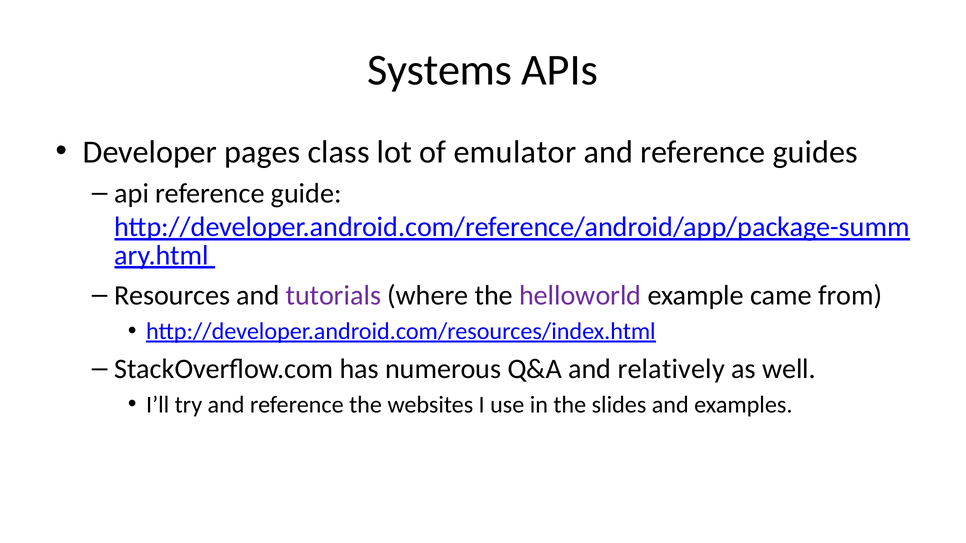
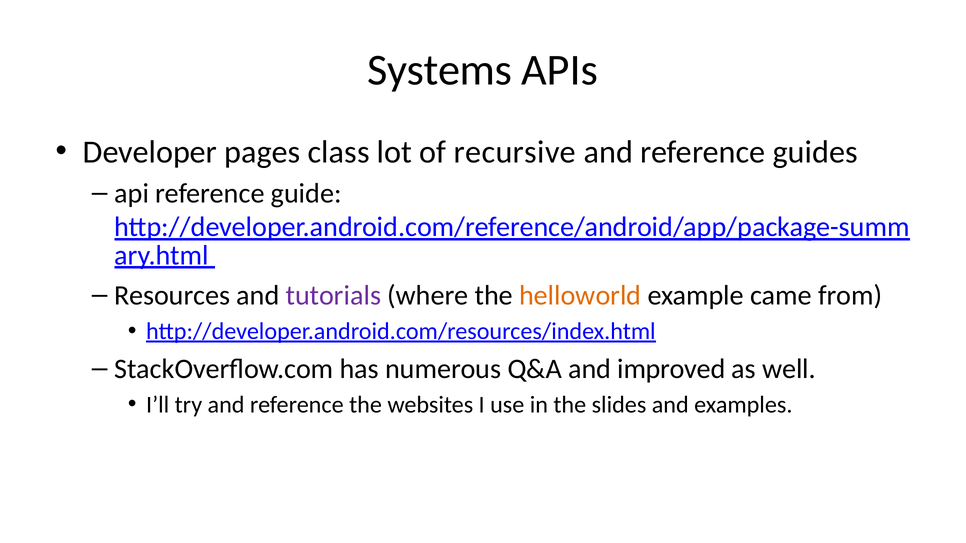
emulator: emulator -> recursive
helloworld colour: purple -> orange
relatively: relatively -> improved
